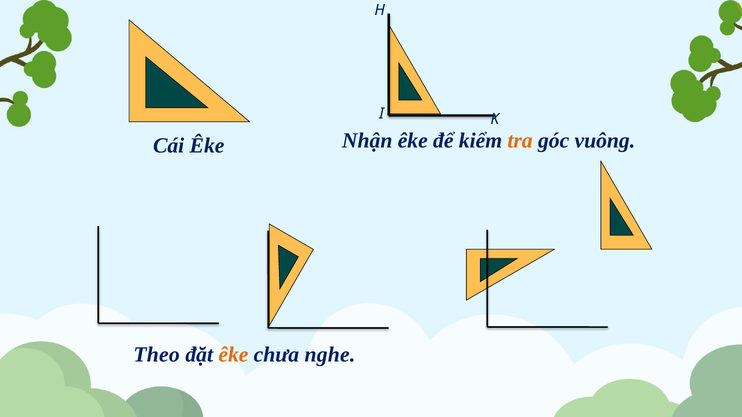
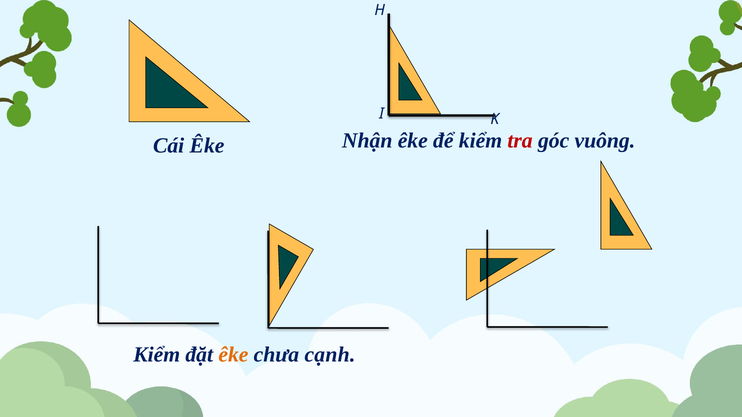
tra colour: orange -> red
Theo at (157, 355): Theo -> Kiểm
nghe: nghe -> cạnh
